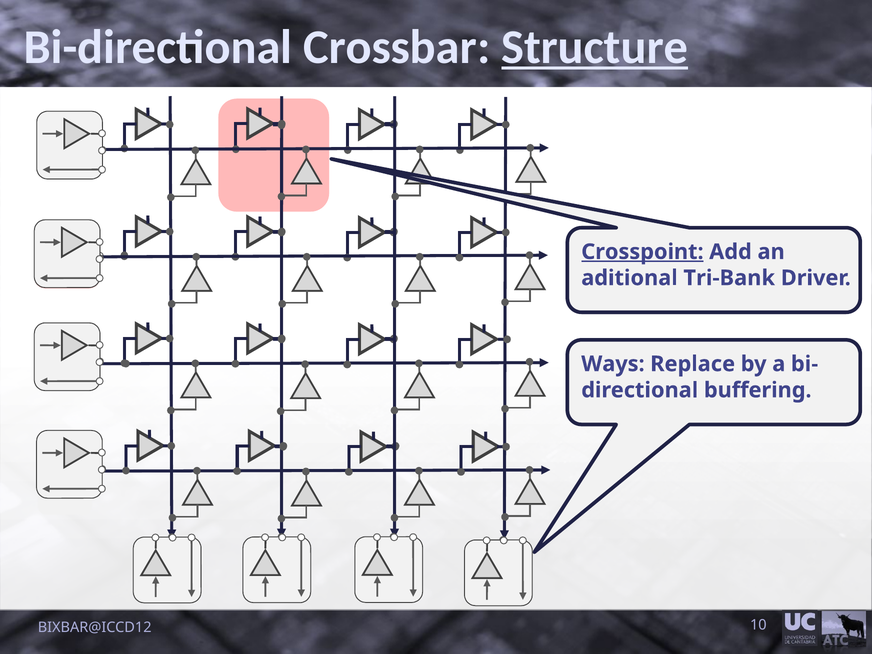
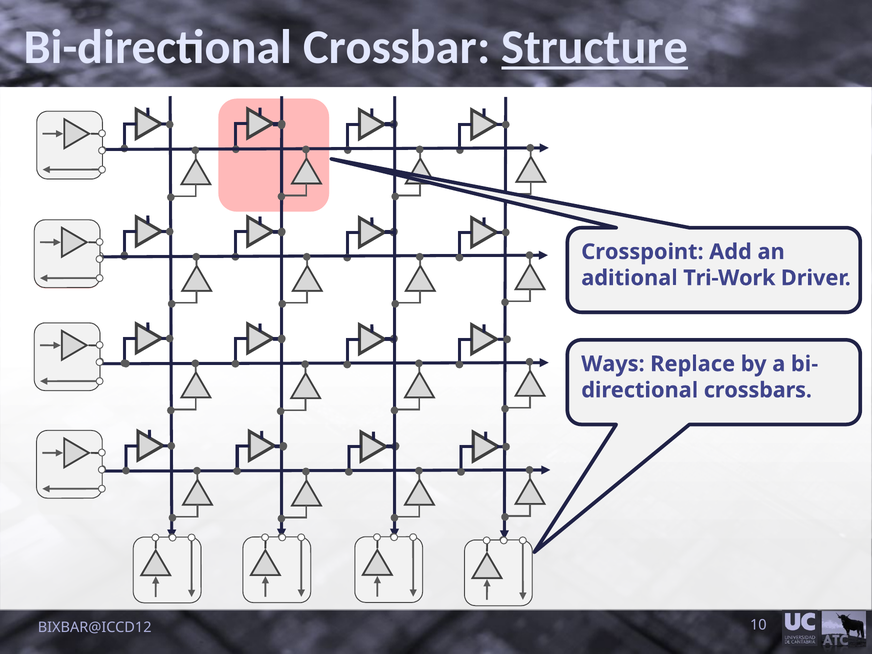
Crosspoint underline: present -> none
Tri-Bank: Tri-Bank -> Tri-Work
buffering: buffering -> crossbars
